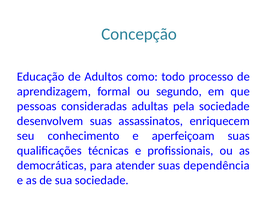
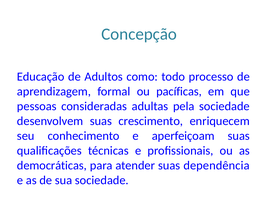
segundo: segundo -> pacíficas
assassinatos: assassinatos -> crescimento
